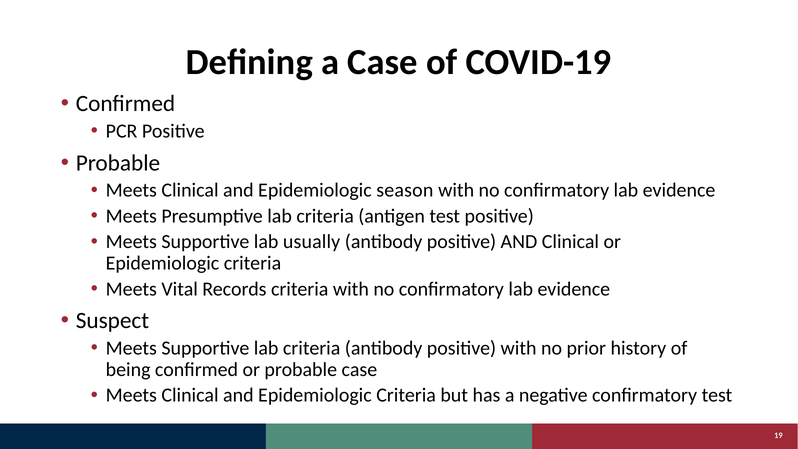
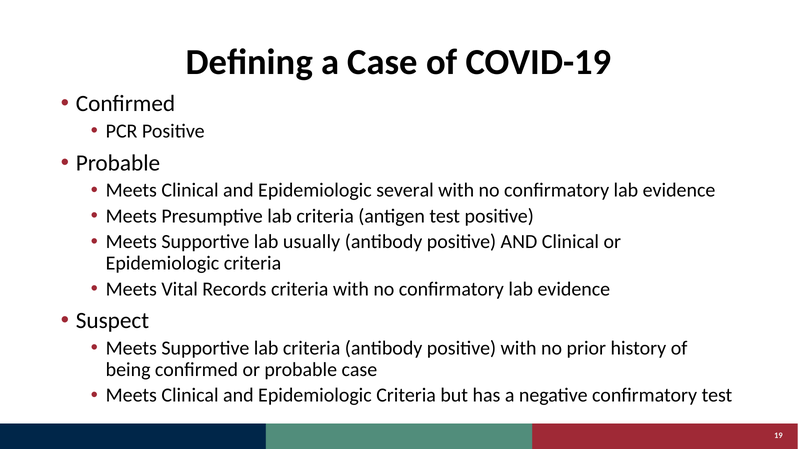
season: season -> several
